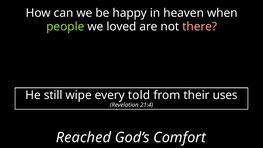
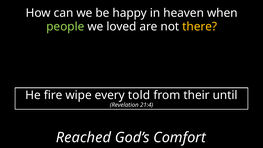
there colour: pink -> yellow
still: still -> fire
uses: uses -> until
